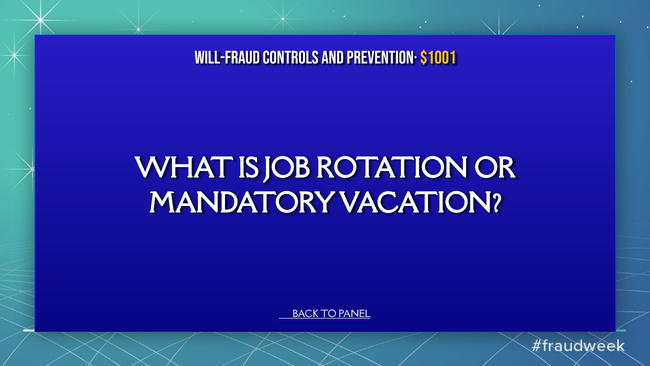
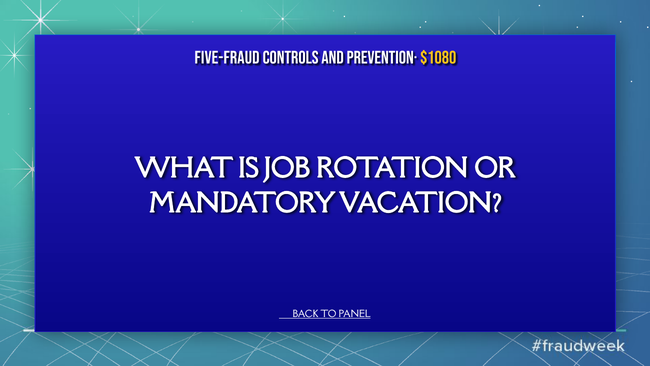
Will-Fraud: Will-Fraud -> Five-Fraud
$1001: $1001 -> $1080
